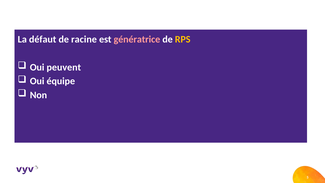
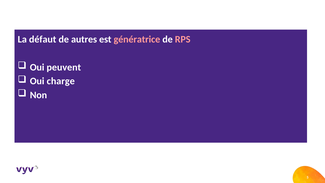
racine: racine -> autres
RPS colour: yellow -> pink
équipe: équipe -> charge
